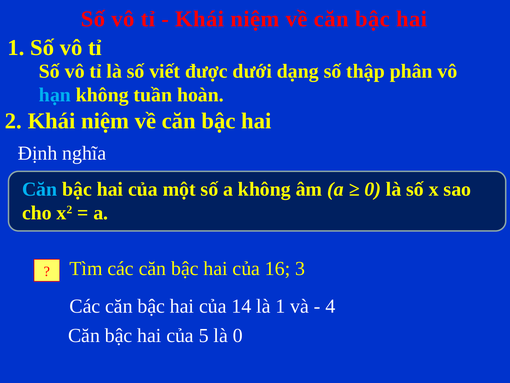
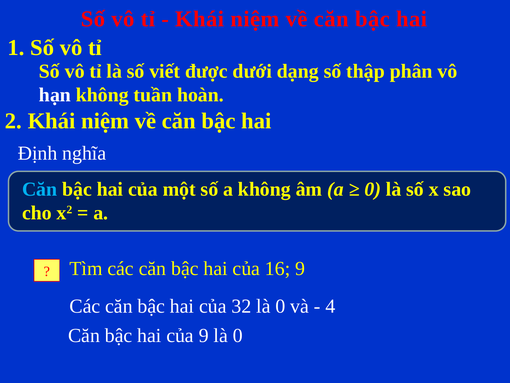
hạn colour: light blue -> white
16 3: 3 -> 9
14: 14 -> 32
1 at (280, 306): 1 -> 0
của 5: 5 -> 9
